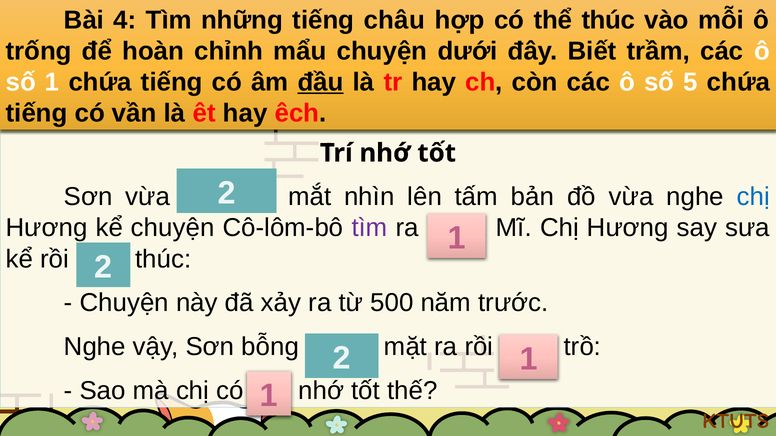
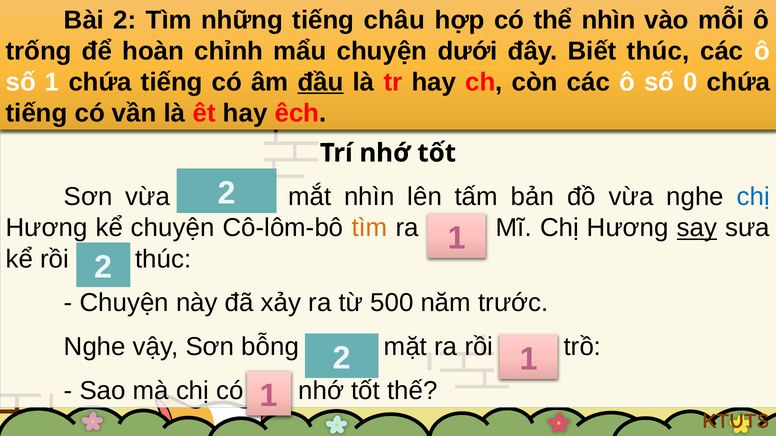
Bài 4: 4 -> 2
thể thúc: thúc -> nhìn
Biết trầm: trầm -> thúc
5: 5 -> 0
tìm at (369, 228) colour: purple -> orange
say underline: none -> present
